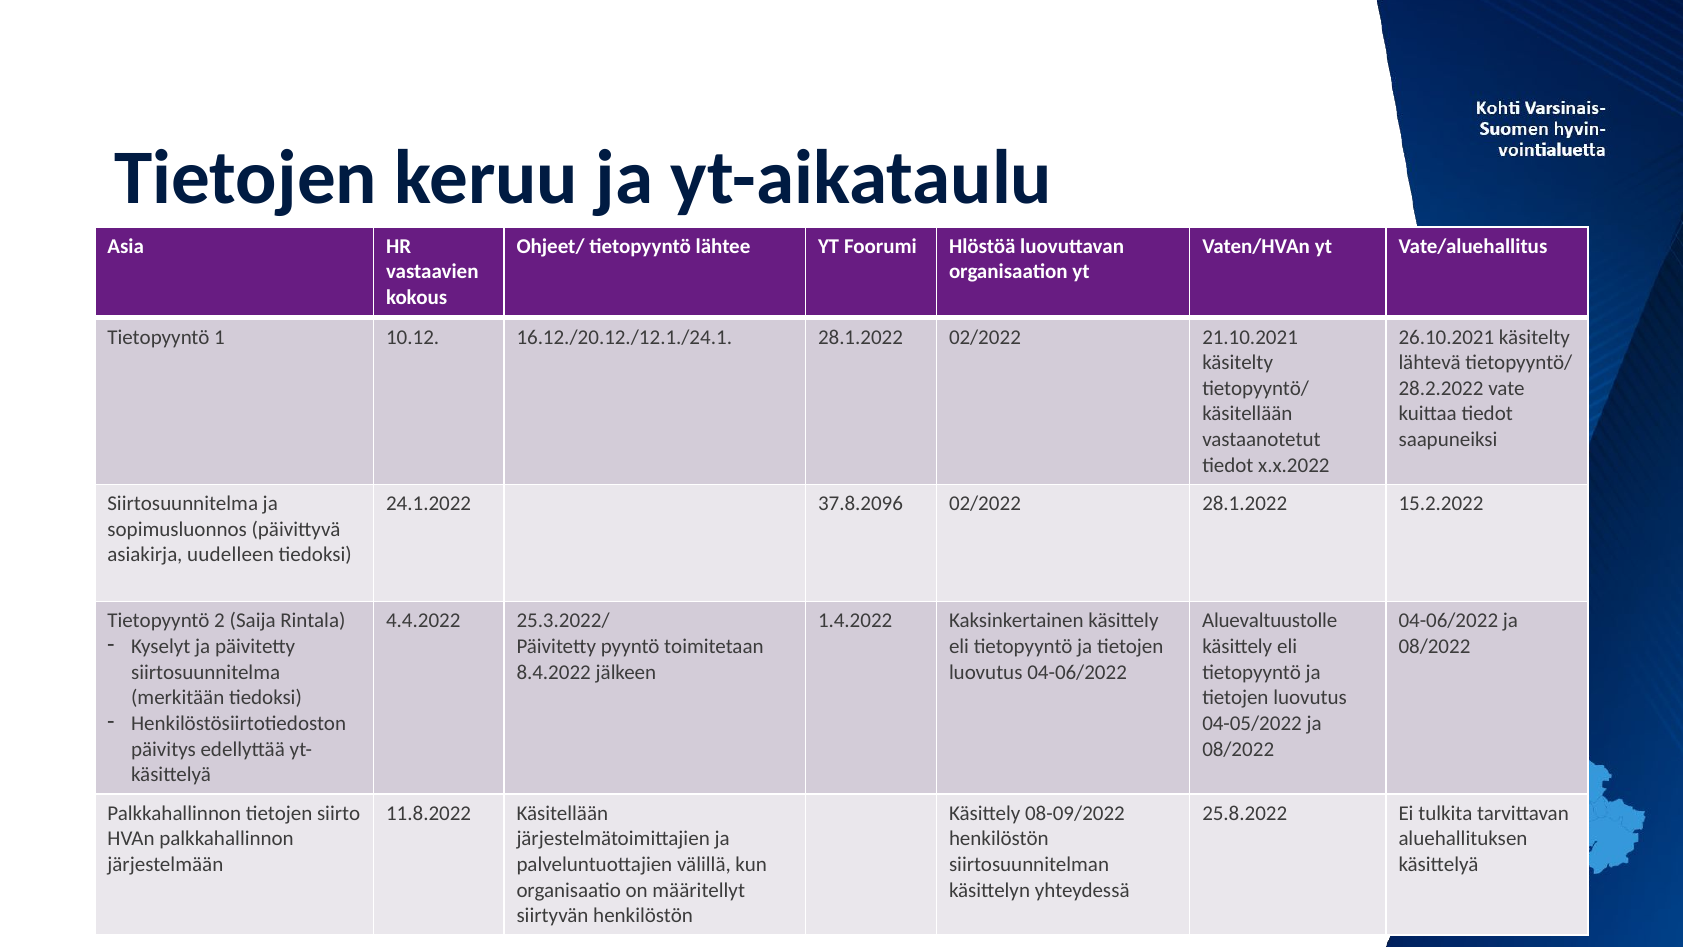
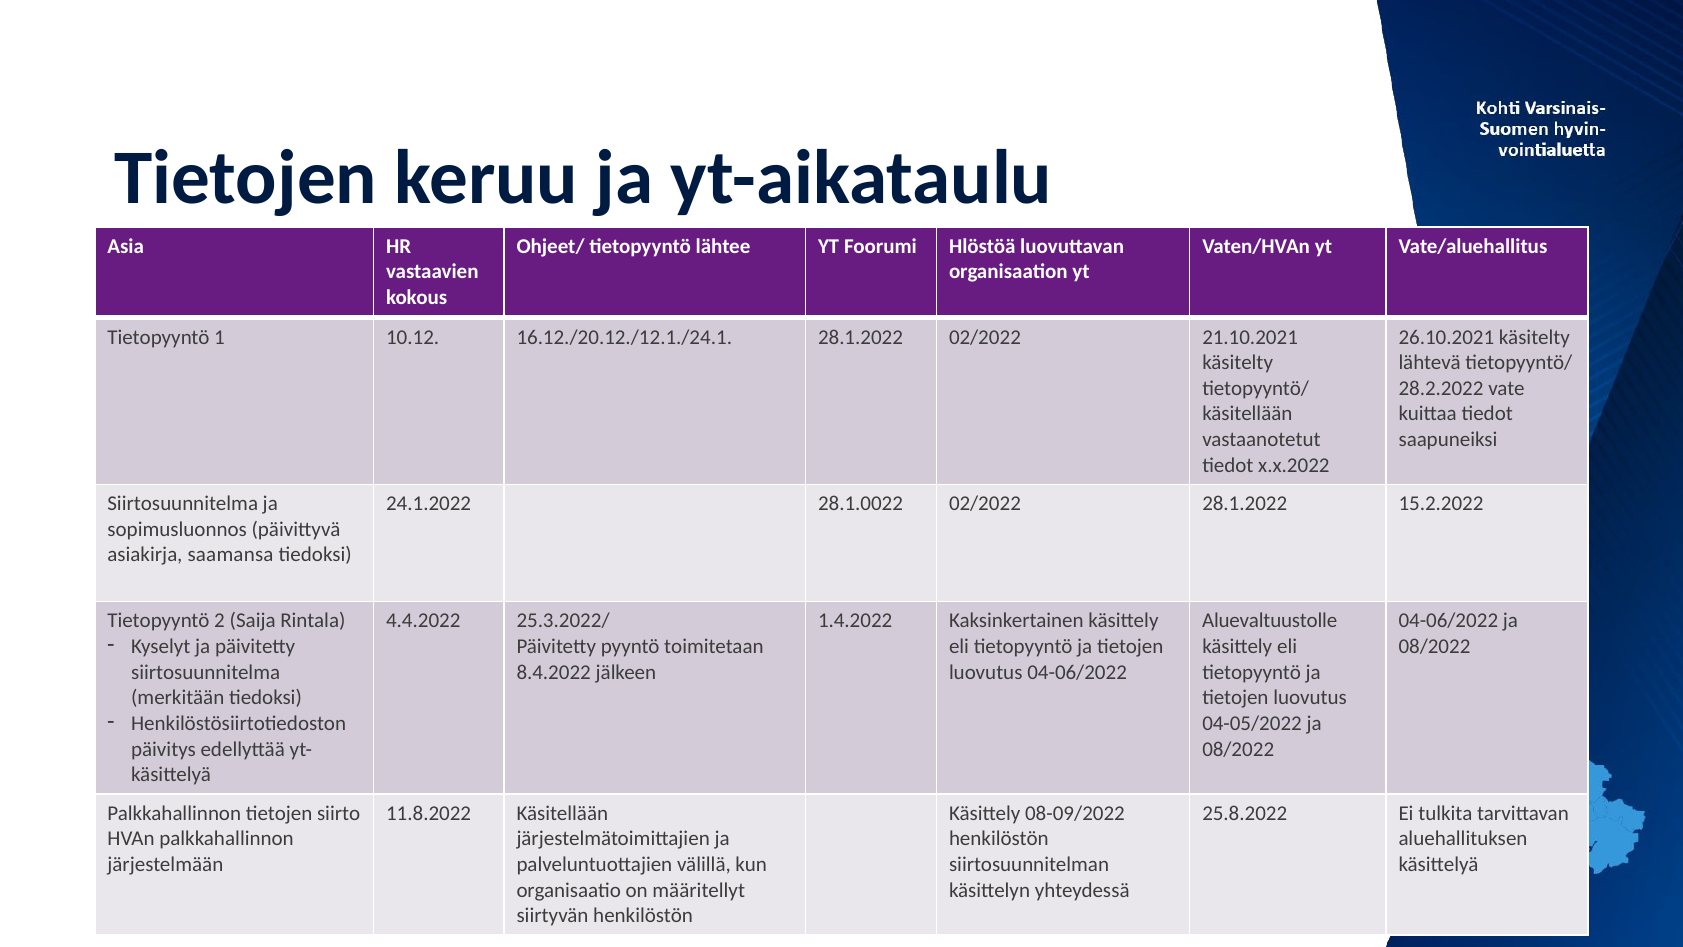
37.8.2096: 37.8.2096 -> 28.1.0022
uudelleen: uudelleen -> saamansa
